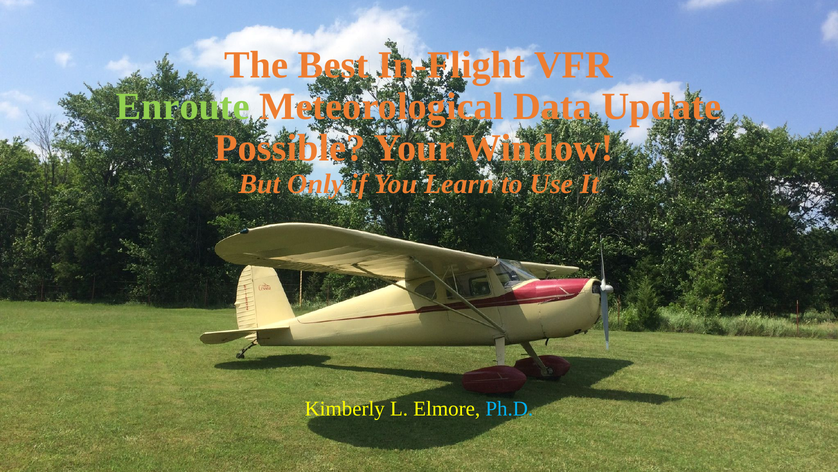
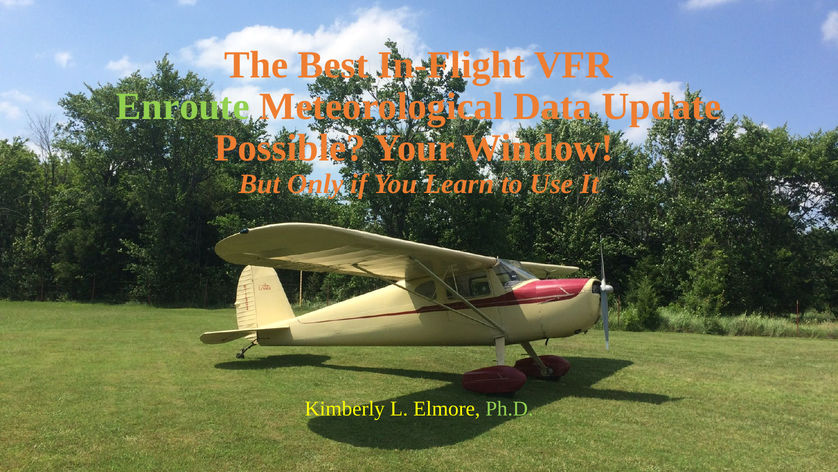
Ph.D colour: light blue -> light green
